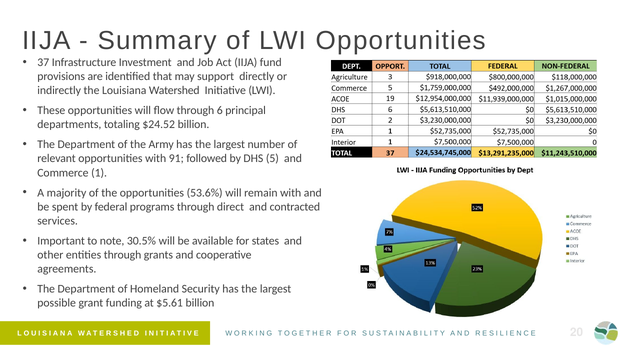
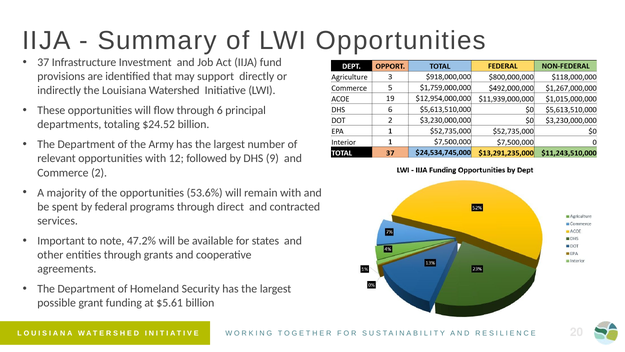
91: 91 -> 12
5: 5 -> 9
1: 1 -> 2
30.5%: 30.5% -> 47.2%
